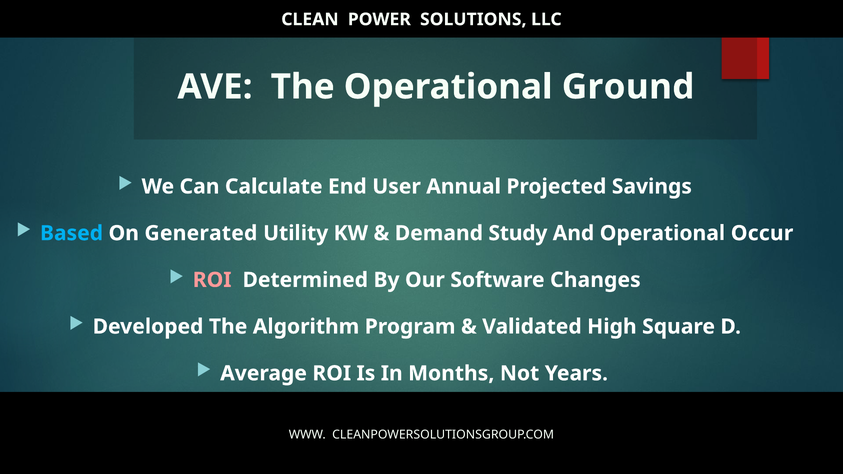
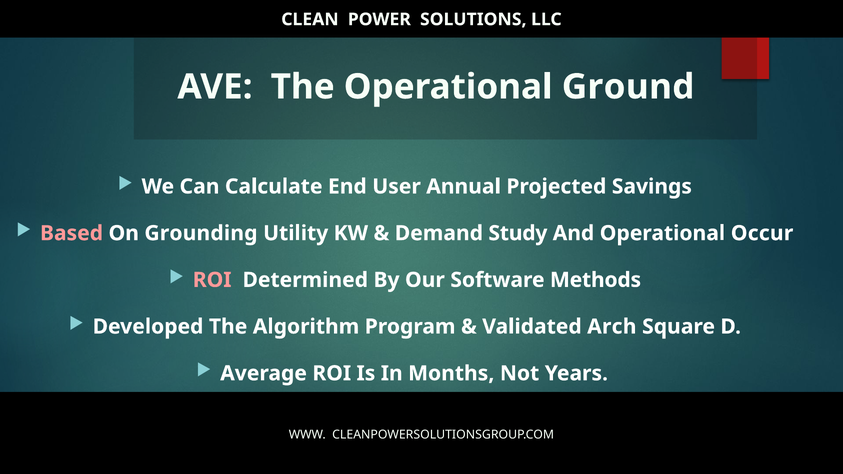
Based colour: light blue -> pink
Generated: Generated -> Grounding
Changes: Changes -> Methods
High: High -> Arch
